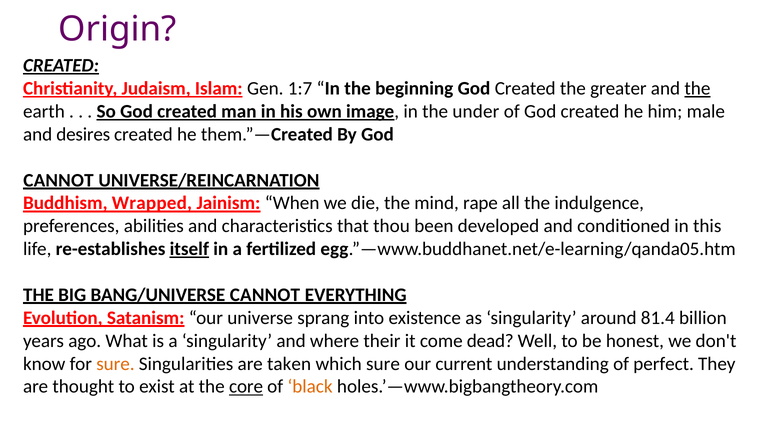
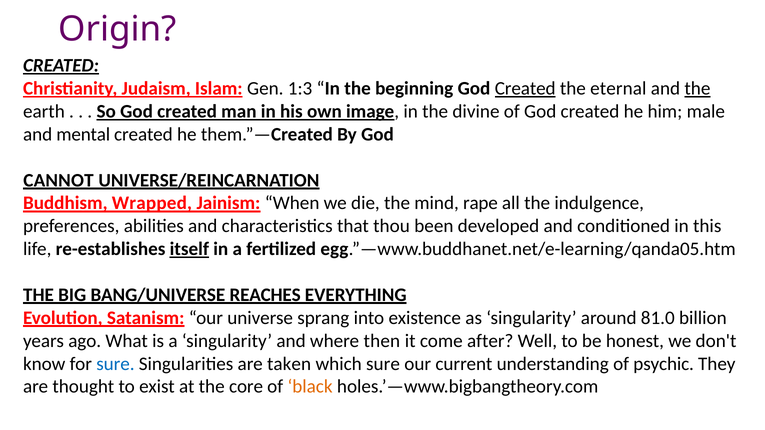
1:7: 1:7 -> 1:3
Created at (525, 89) underline: none -> present
greater: greater -> eternal
under: under -> divine
desires: desires -> mental
BANG/UNIVERSE CANNOT: CANNOT -> REACHES
81.4: 81.4 -> 81.0
their: their -> then
dead: dead -> after
sure at (115, 364) colour: orange -> blue
perfect: perfect -> psychic
core underline: present -> none
